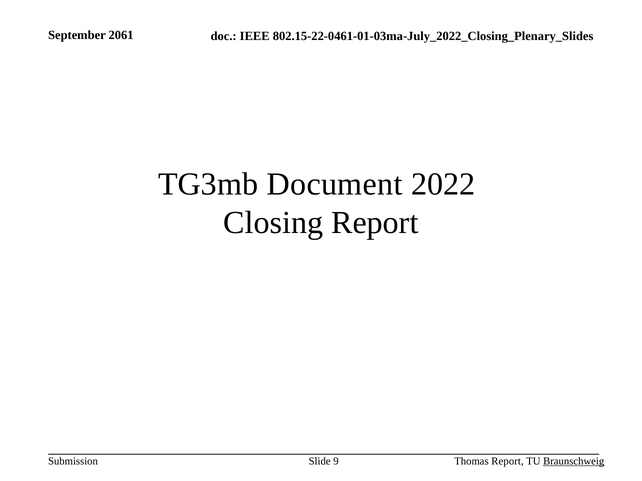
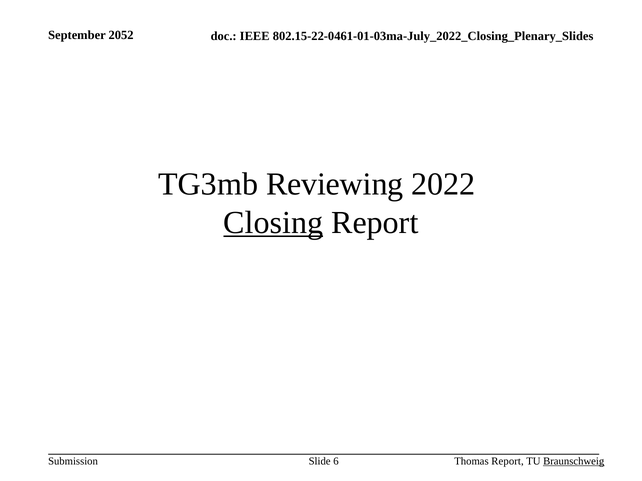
2061: 2061 -> 2052
Document: Document -> Reviewing
Closing underline: none -> present
9: 9 -> 6
